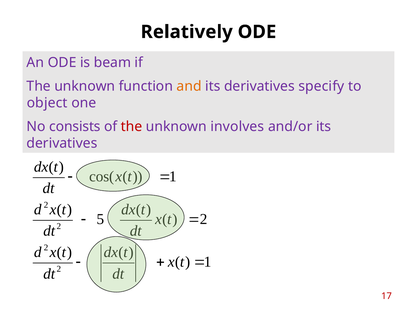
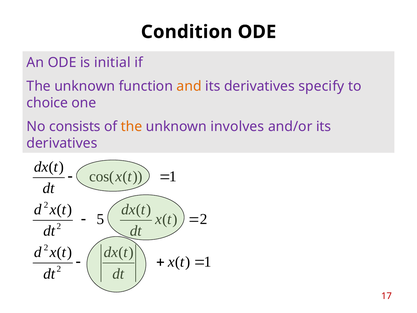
Relatively: Relatively -> Condition
beam: beam -> initial
object: object -> choice
the at (132, 127) colour: red -> orange
